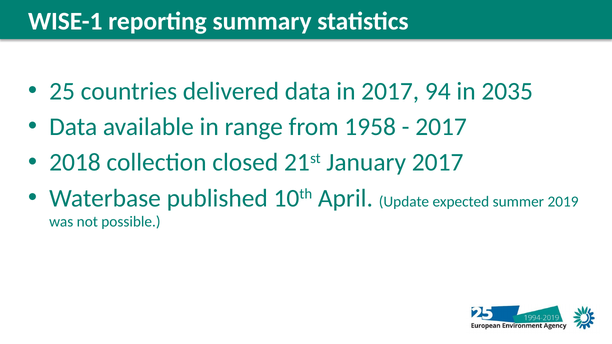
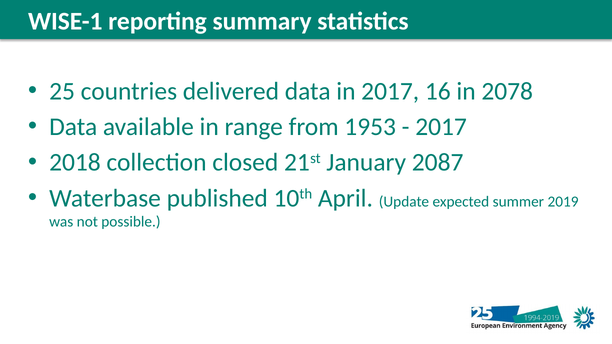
94: 94 -> 16
2035: 2035 -> 2078
1958: 1958 -> 1953
January 2017: 2017 -> 2087
